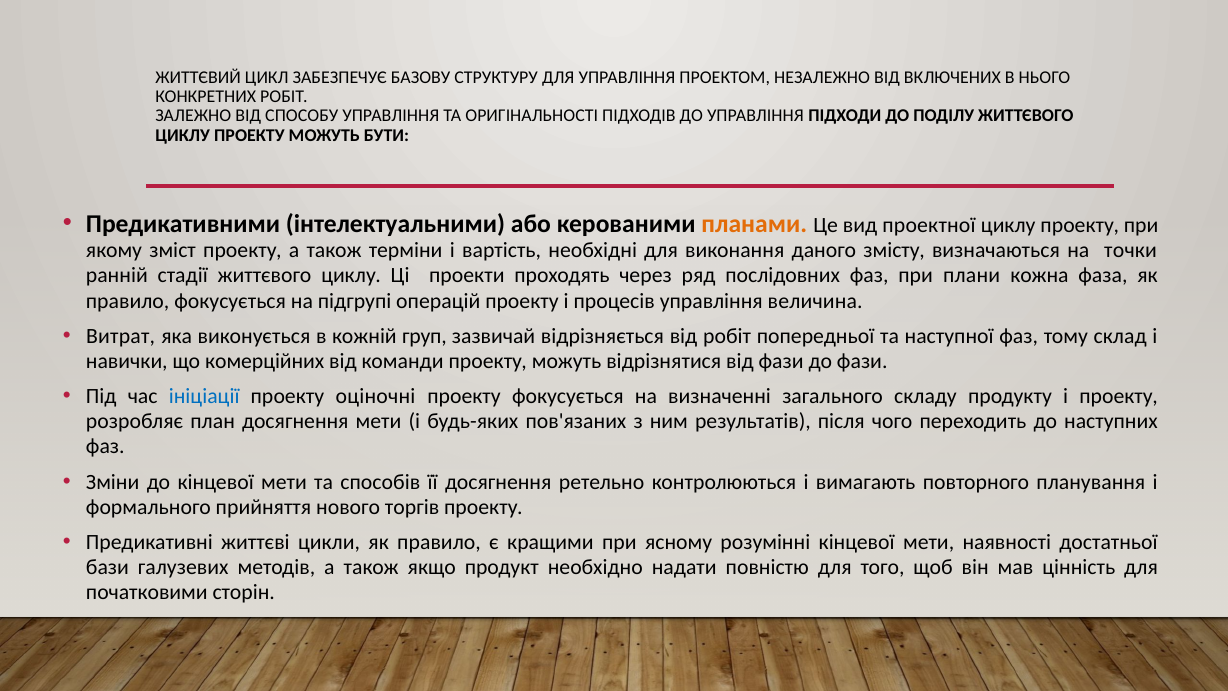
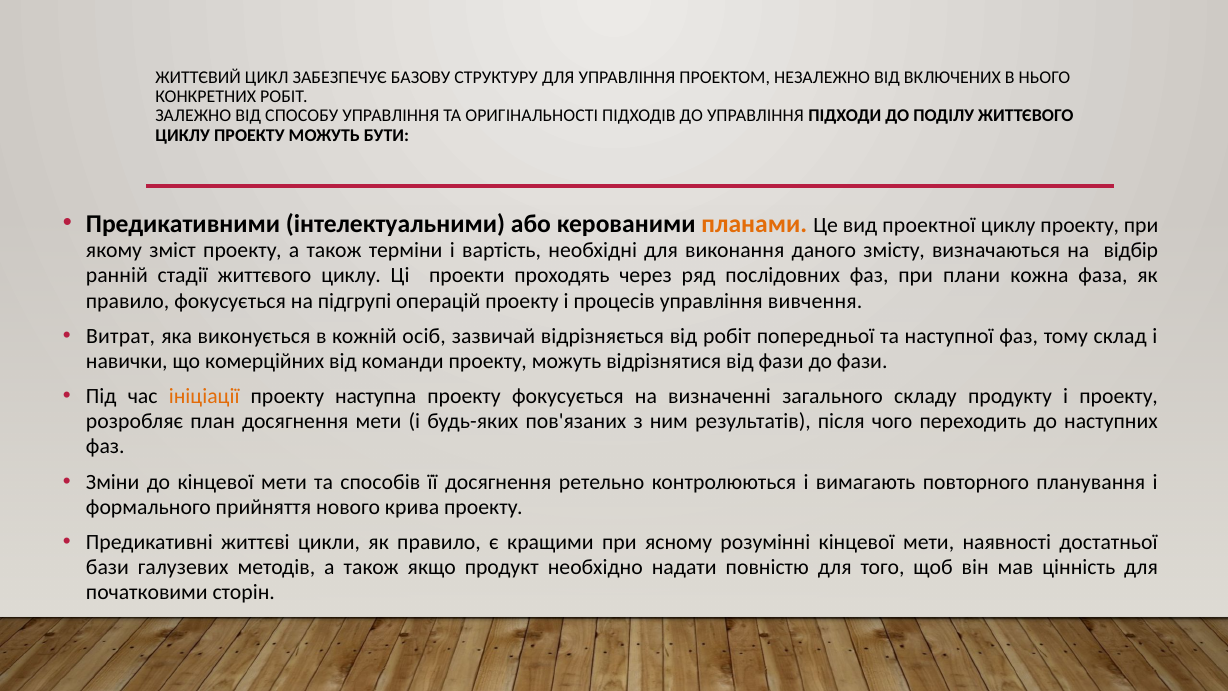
точки: точки -> відбір
величина: величина -> вивчення
груп: груп -> осіб
ініціації colour: blue -> orange
оціночні: оціночні -> наступна
торгів: торгів -> крива
